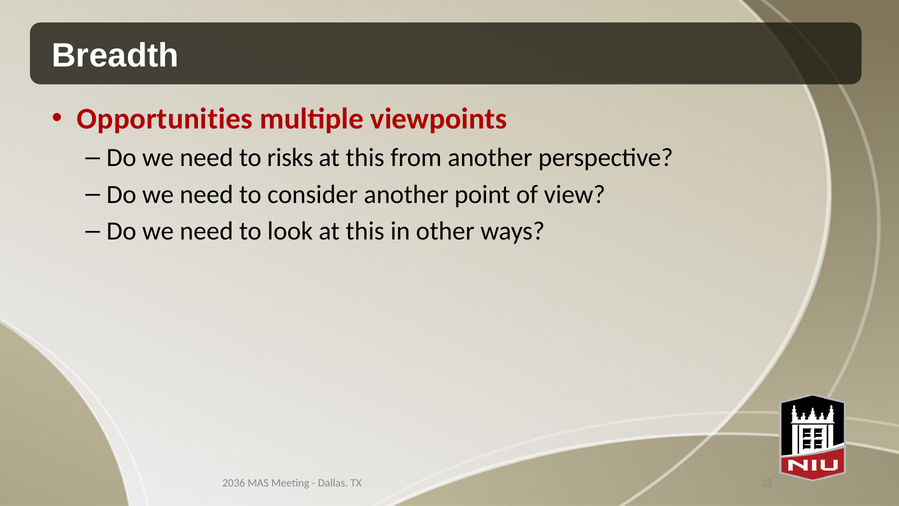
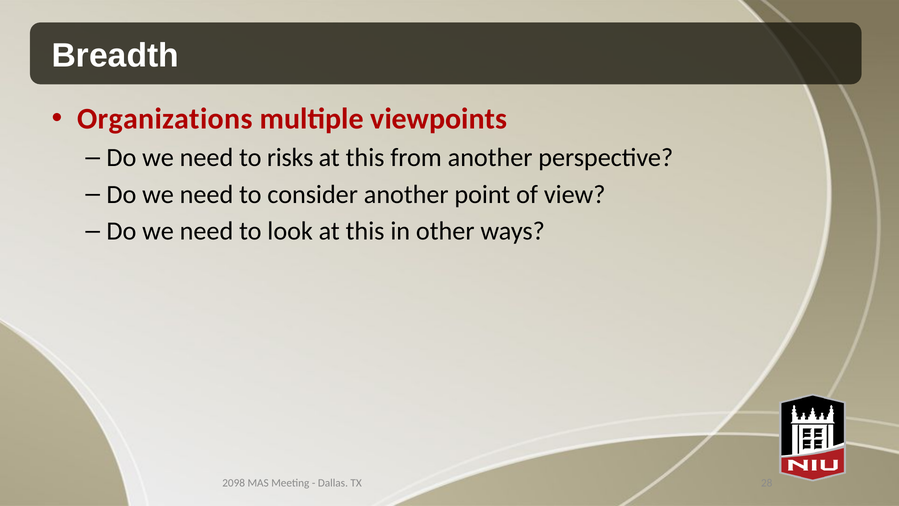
Opportunities: Opportunities -> Organizations
2036: 2036 -> 2098
